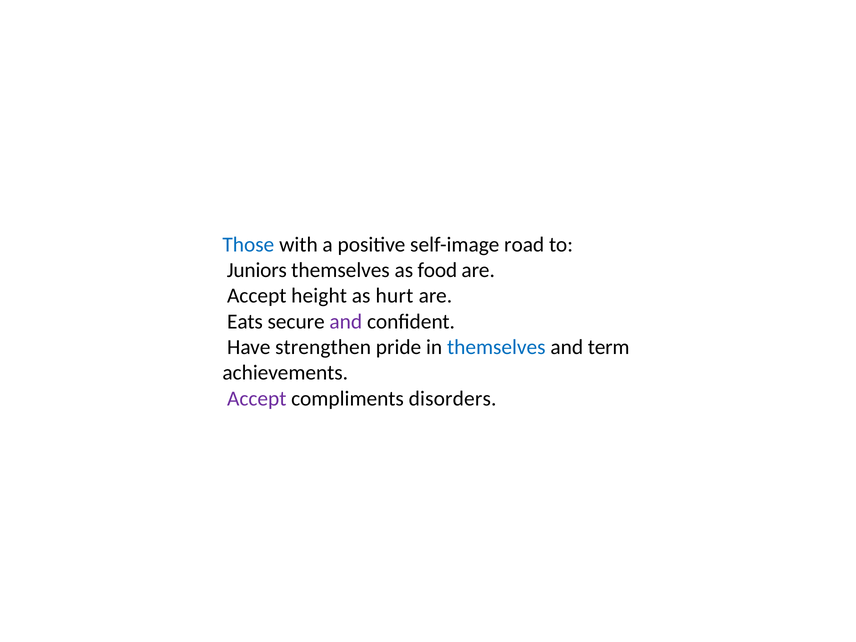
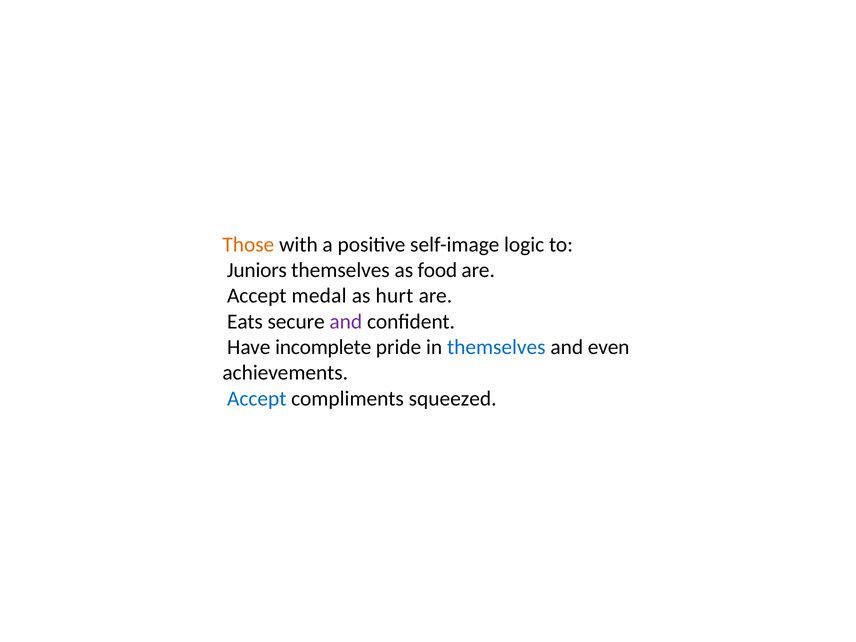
Those colour: blue -> orange
road: road -> logic
height: height -> medal
strengthen: strengthen -> incomplete
term: term -> even
Accept at (257, 399) colour: purple -> blue
disorders: disorders -> squeezed
